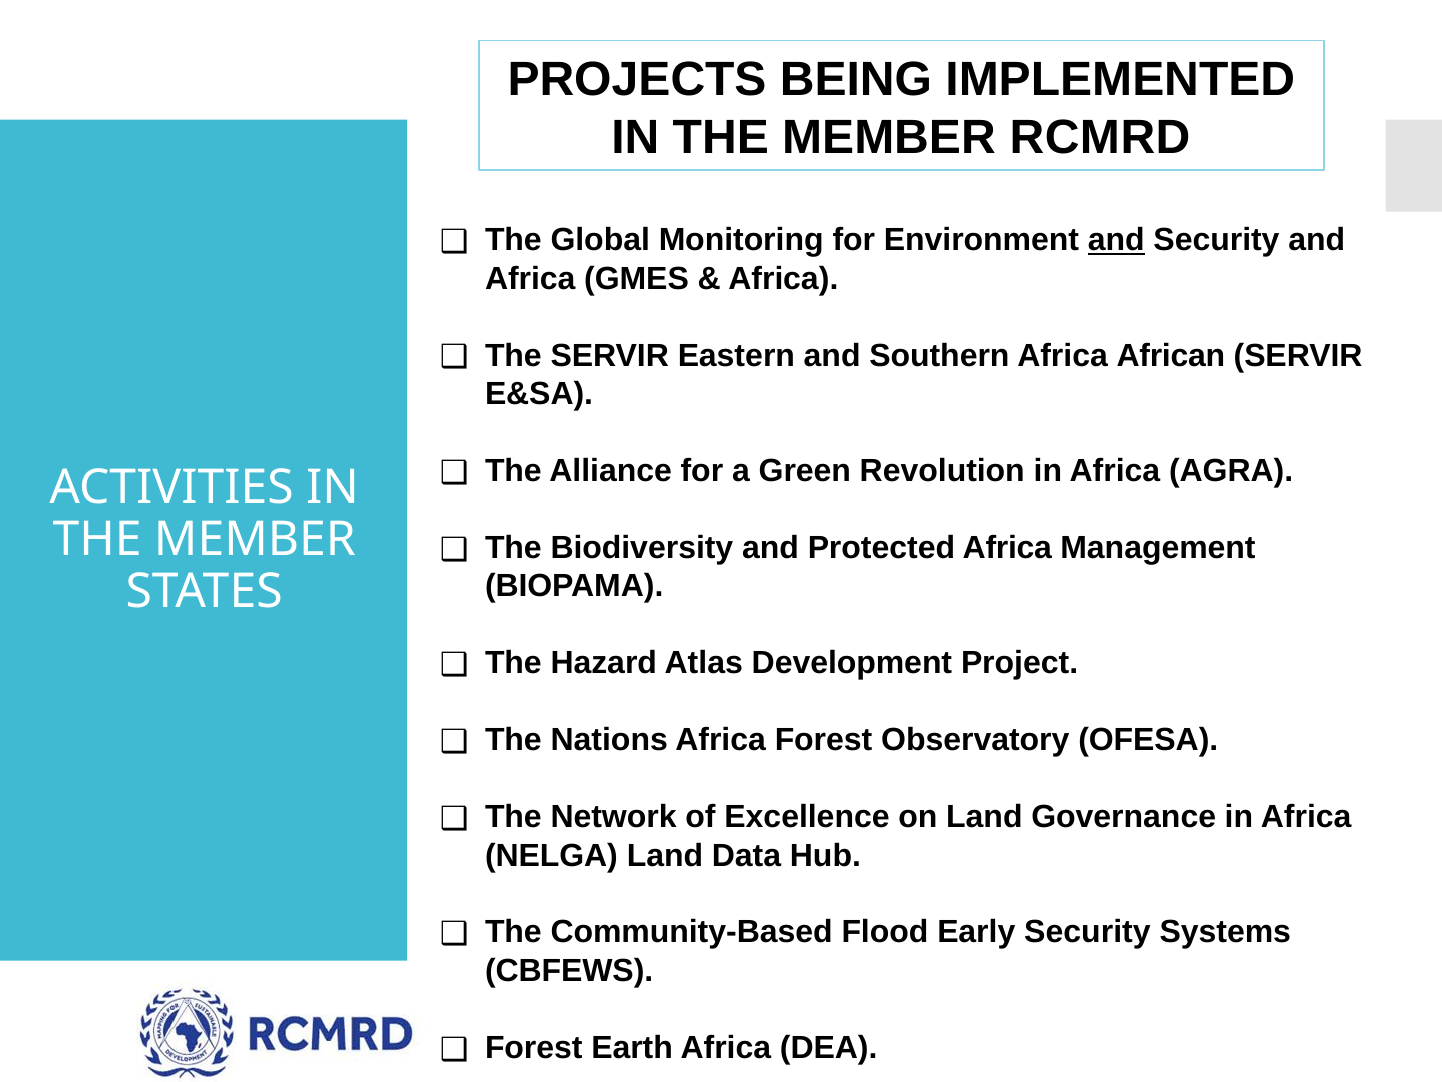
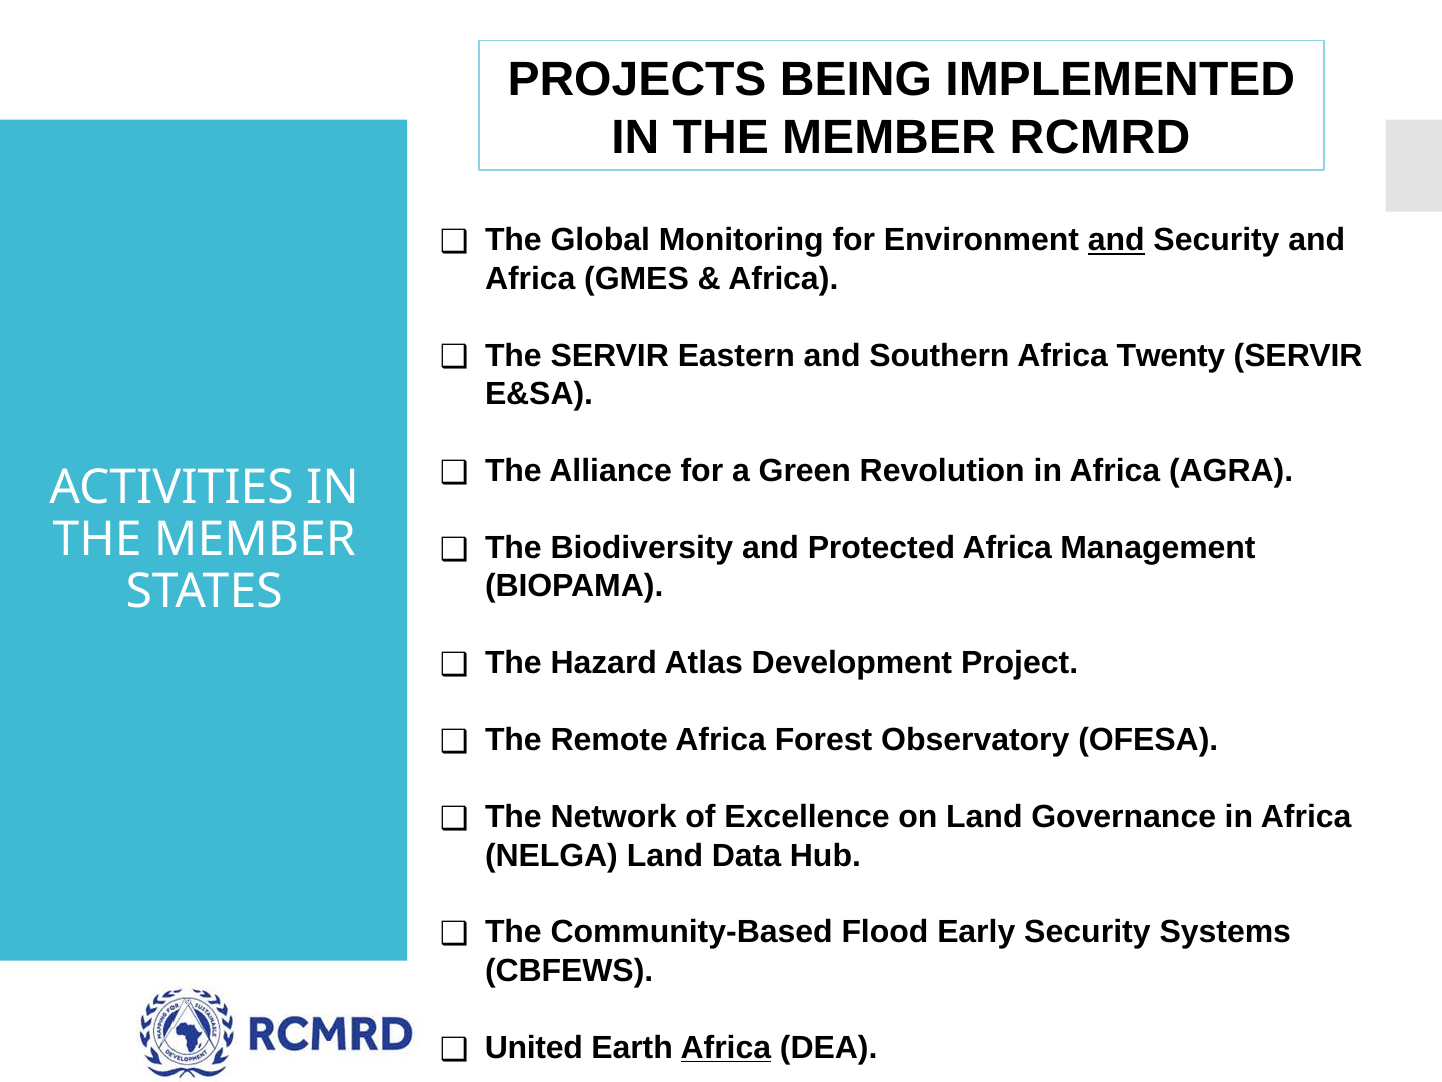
African: African -> Twenty
Nations: Nations -> Remote
Forest at (534, 1047): Forest -> United
Africa at (726, 1047) underline: none -> present
